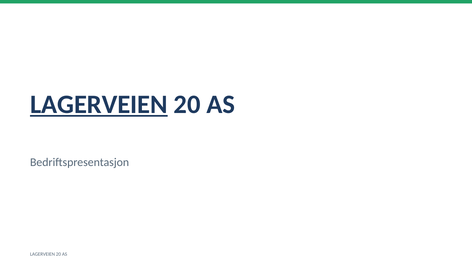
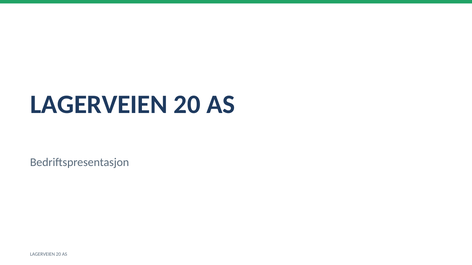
LAGERVEIEN at (99, 105) underline: present -> none
